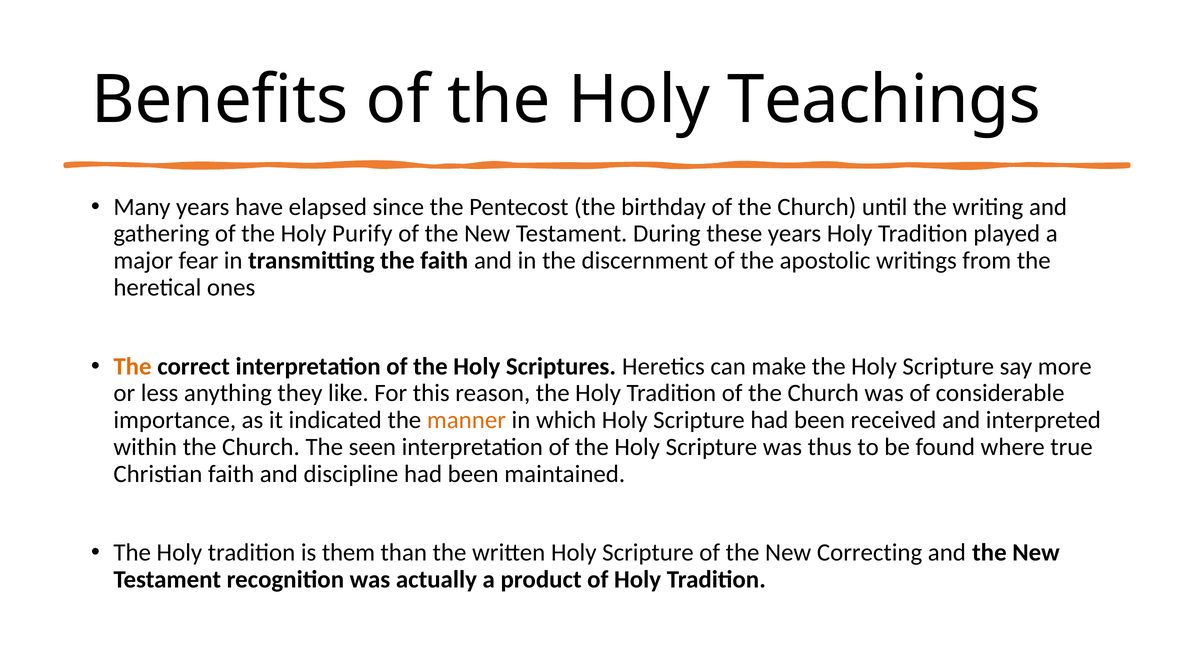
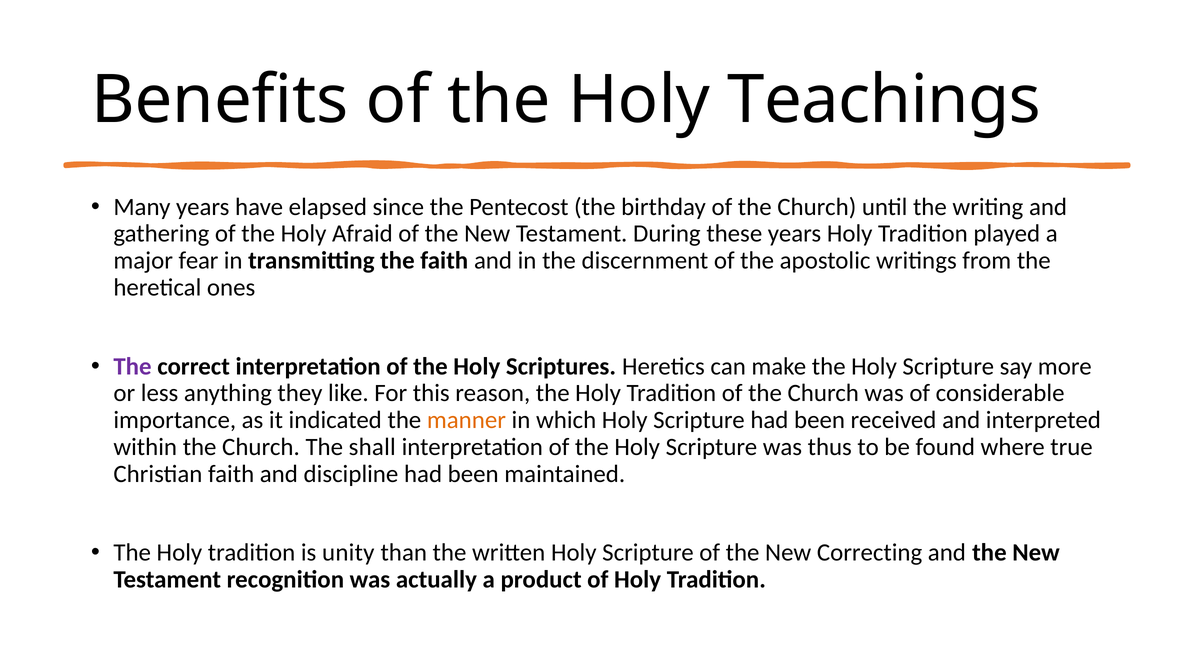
Purify: Purify -> Afraid
The at (133, 366) colour: orange -> purple
seen: seen -> shall
them: them -> unity
